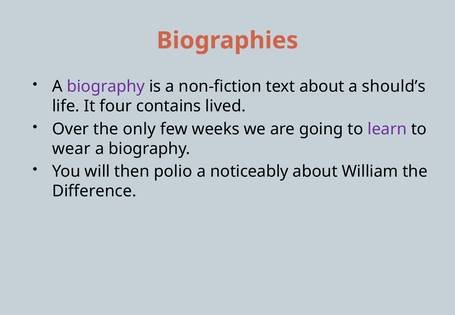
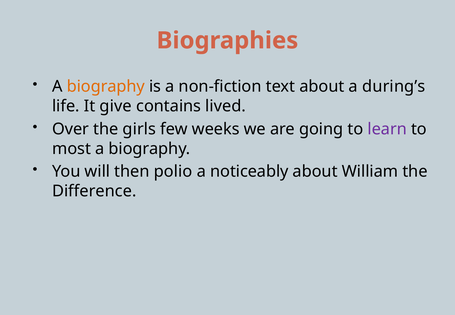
biography at (106, 87) colour: purple -> orange
should’s: should’s -> during’s
four: four -> give
only: only -> girls
wear: wear -> most
